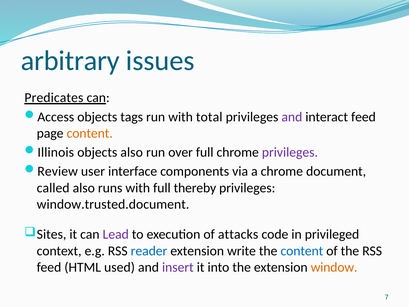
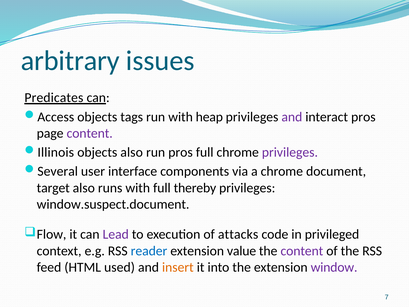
total: total -> heap
interact feed: feed -> pros
content at (90, 133) colour: orange -> purple
run over: over -> pros
Review: Review -> Several
called: called -> target
window.trusted.document: window.trusted.document -> window.suspect.document
Sites: Sites -> Flow
write: write -> value
content at (302, 251) colour: blue -> purple
insert colour: purple -> orange
window colour: orange -> purple
